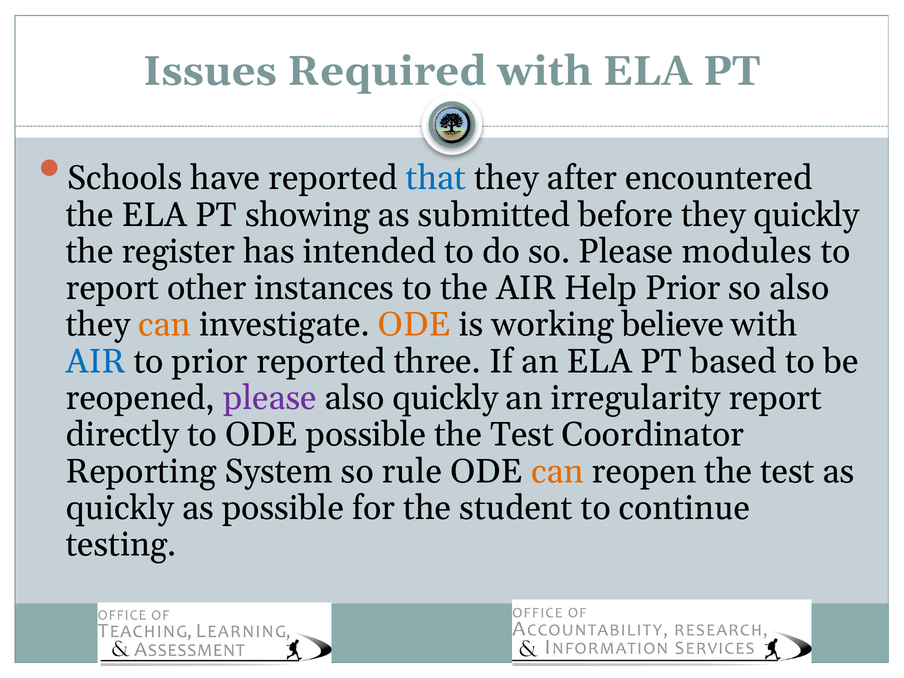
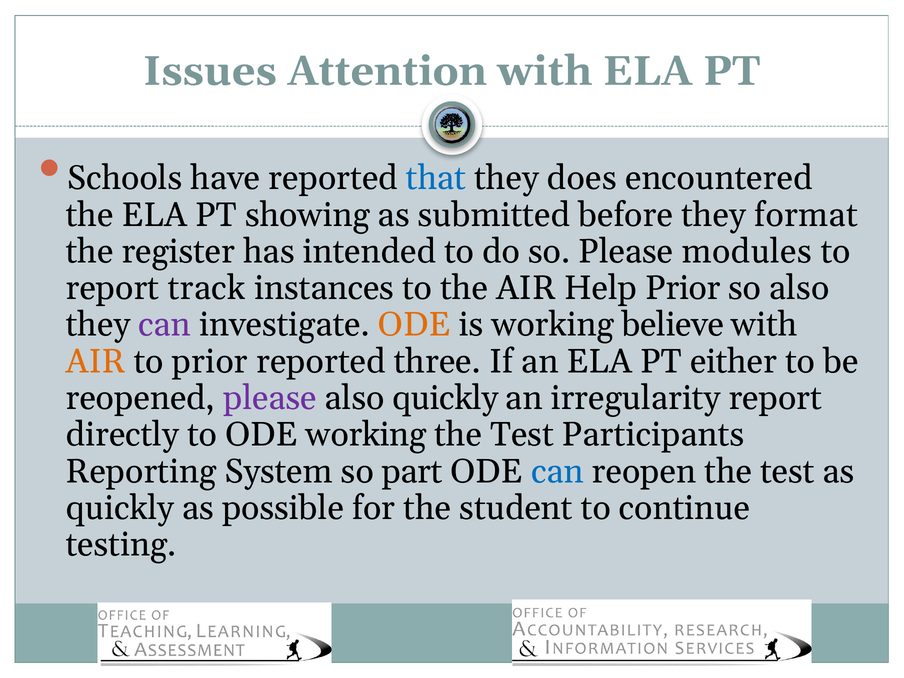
Required: Required -> Attention
after: after -> does
they quickly: quickly -> format
other: other -> track
can at (165, 325) colour: orange -> purple
AIR at (96, 361) colour: blue -> orange
based: based -> either
ODE possible: possible -> working
Coordinator: Coordinator -> Participants
rule: rule -> part
can at (557, 471) colour: orange -> blue
